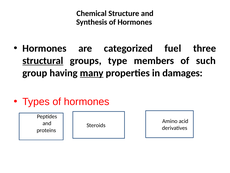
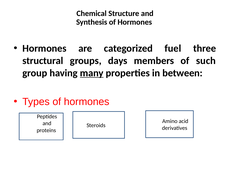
structural underline: present -> none
type: type -> days
damages: damages -> between
